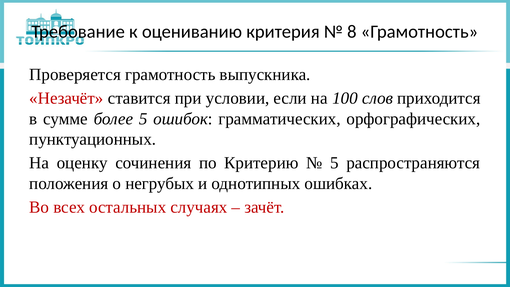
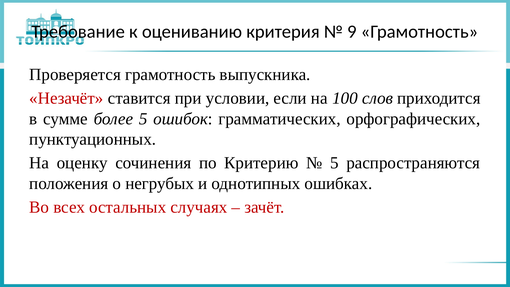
8: 8 -> 9
